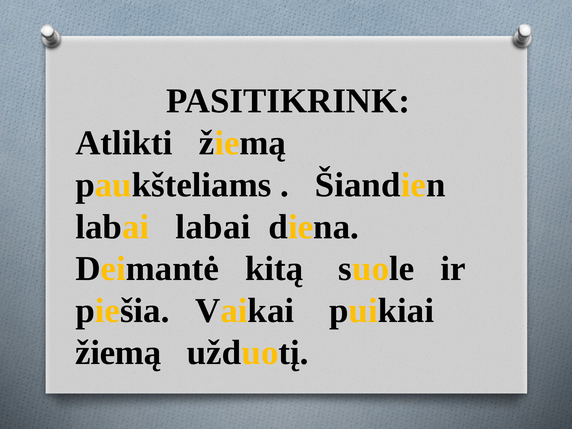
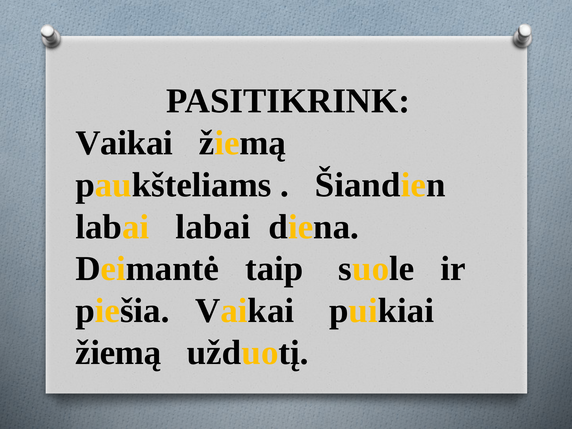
Atlikti at (124, 143): Atlikti -> Vaikai
kitą: kitą -> taip
